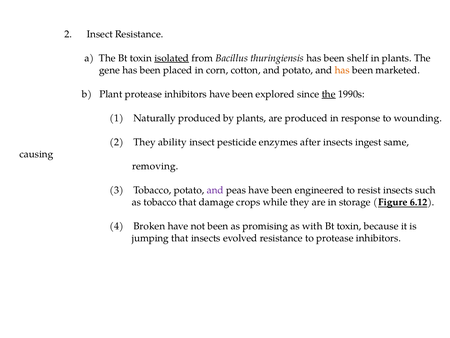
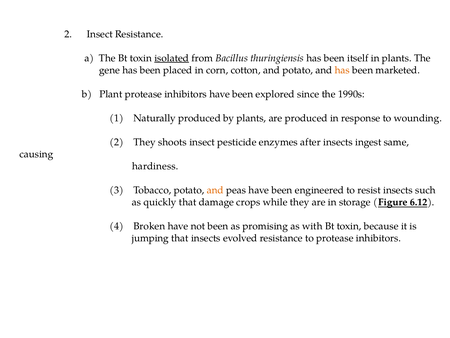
shelf: shelf -> itself
the at (329, 94) underline: present -> none
ability: ability -> shoots
removing: removing -> hardiness
and at (215, 190) colour: purple -> orange
as tobacco: tobacco -> quickly
